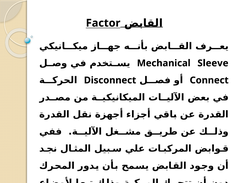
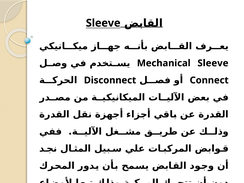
Factor at (103, 23): Factor -> Sleeve
